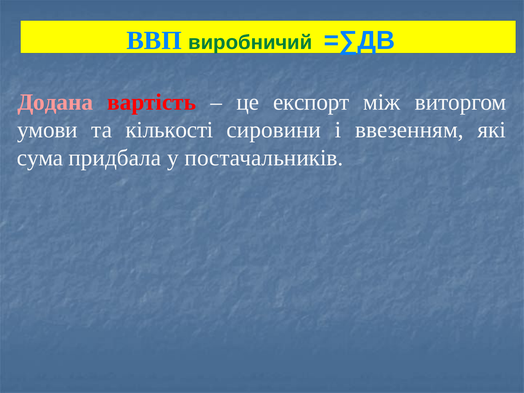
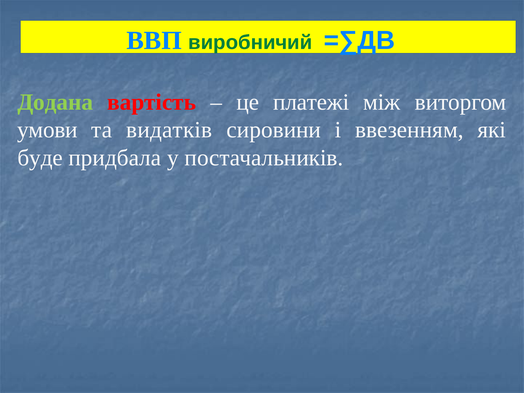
Додана colour: pink -> light green
експорт: експорт -> платежі
кількості: кількості -> видатків
сума: сума -> буде
